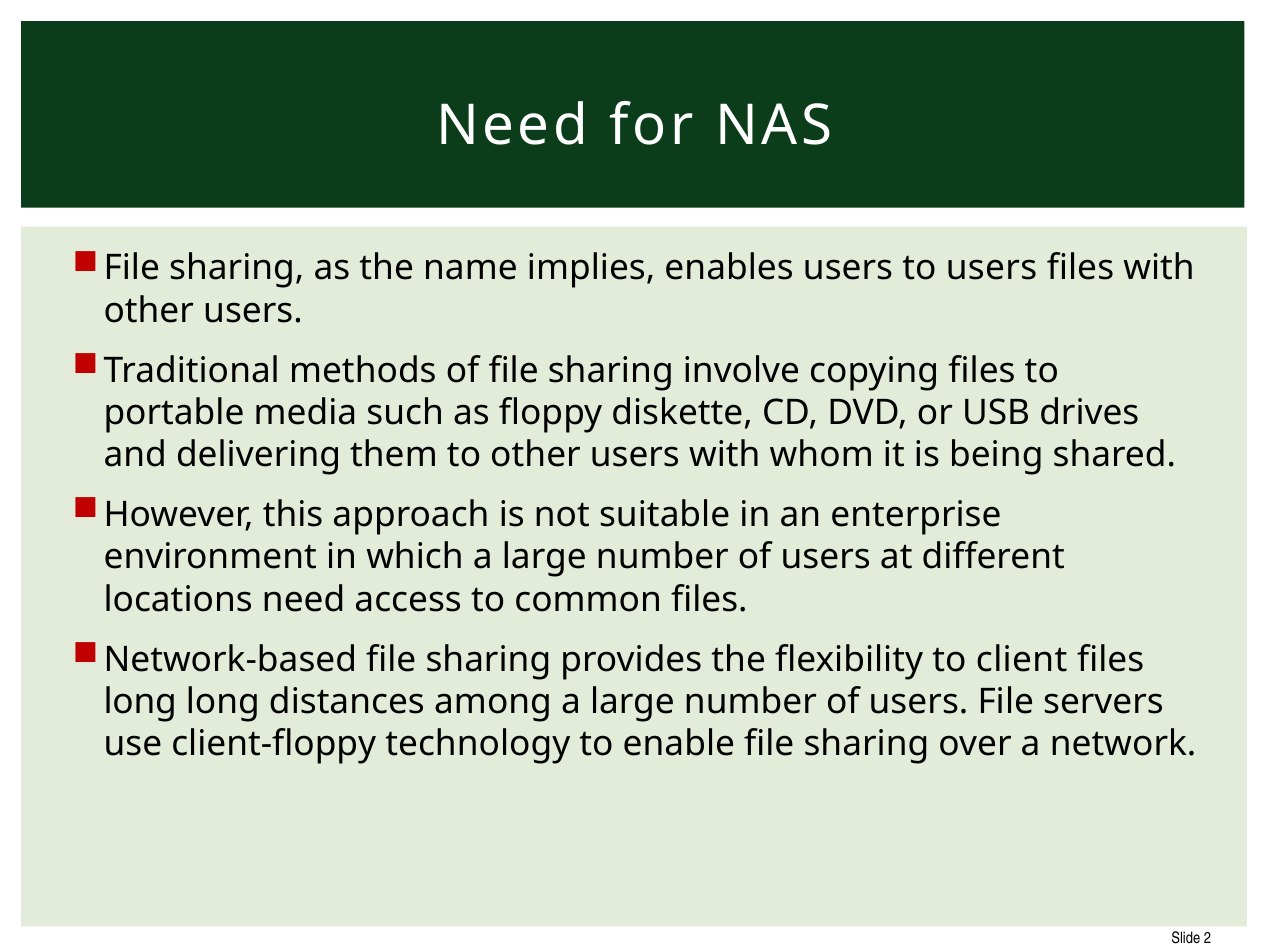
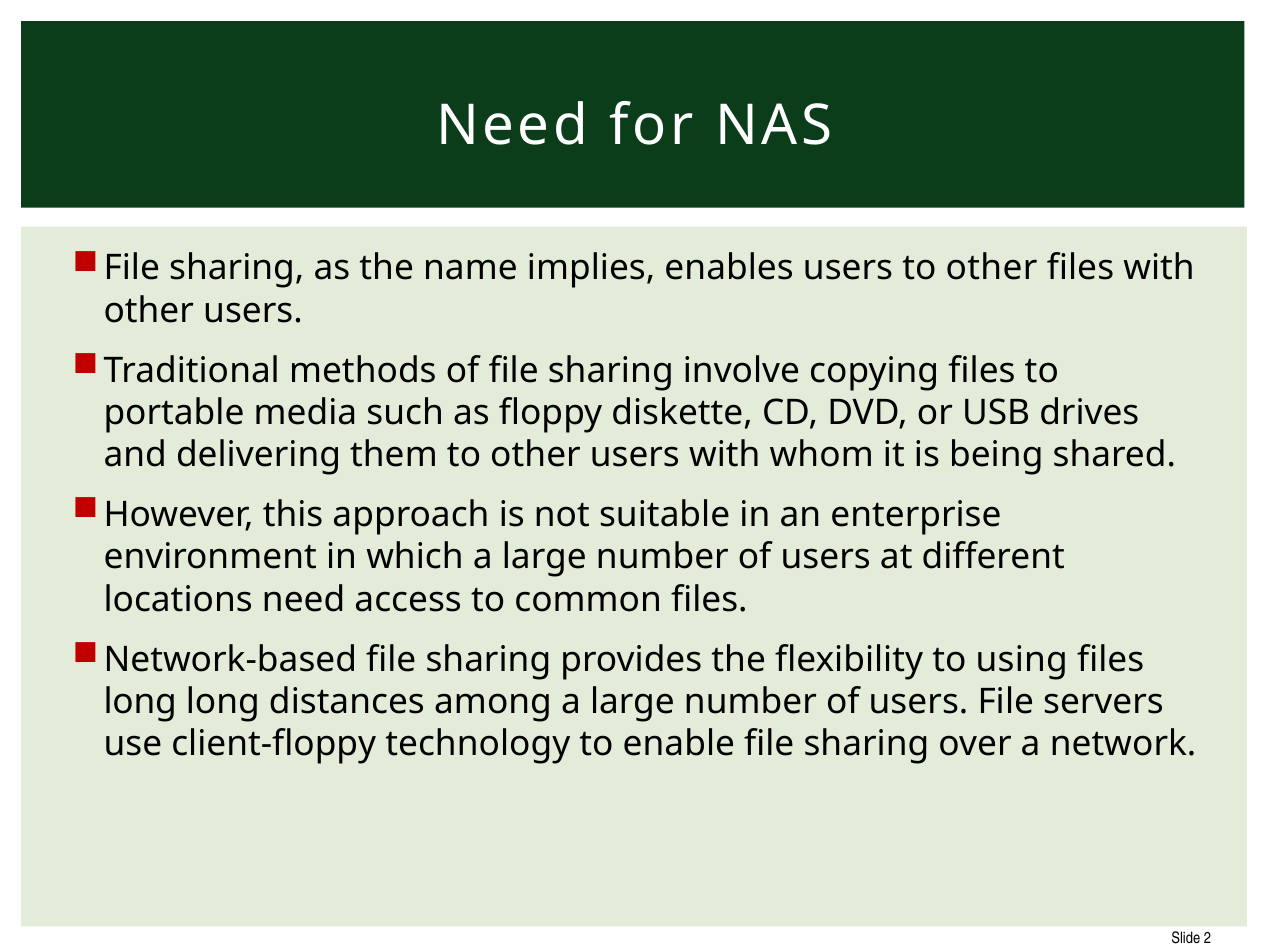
users to users: users -> other
client: client -> using
